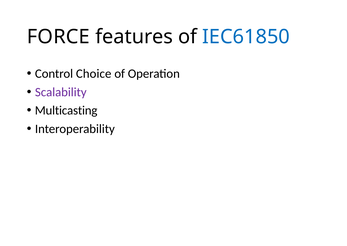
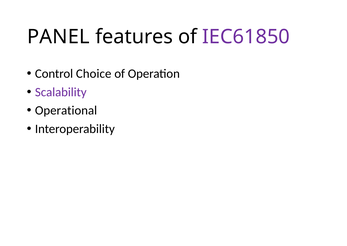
FORCE: FORCE -> PANEL
IEC61850 colour: blue -> purple
Multicasting: Multicasting -> Operational
